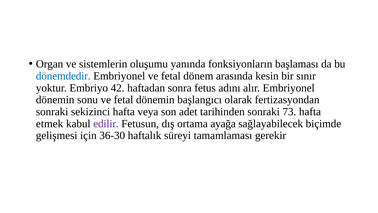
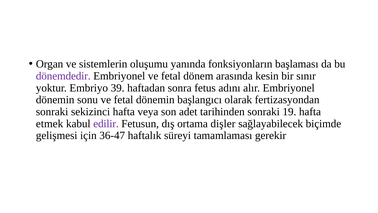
dönemdedir colour: blue -> purple
42: 42 -> 39
73: 73 -> 19
ayağa: ayağa -> dişler
36-30: 36-30 -> 36-47
